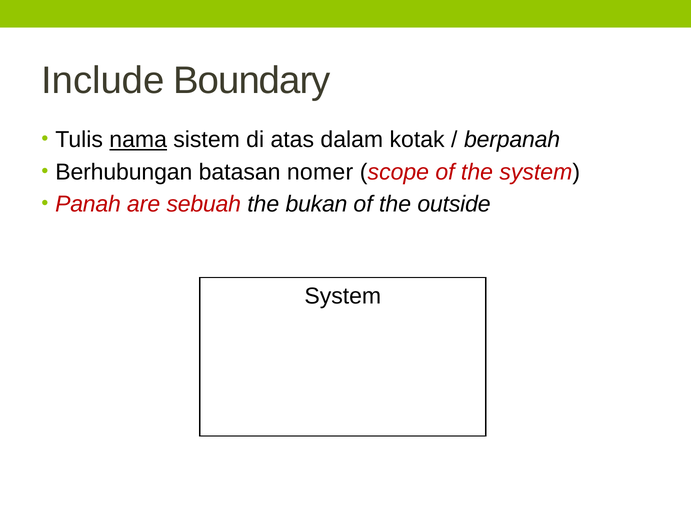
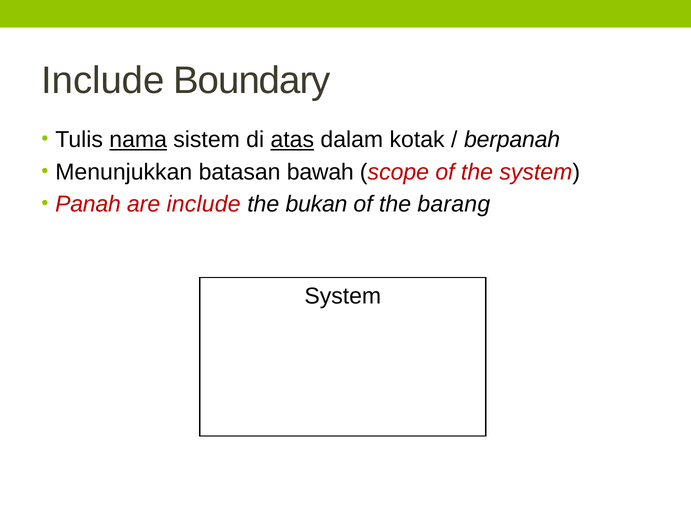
atas underline: none -> present
Berhubungan: Berhubungan -> Menunjukkan
nomer: nomer -> bawah
are sebuah: sebuah -> include
outside: outside -> barang
